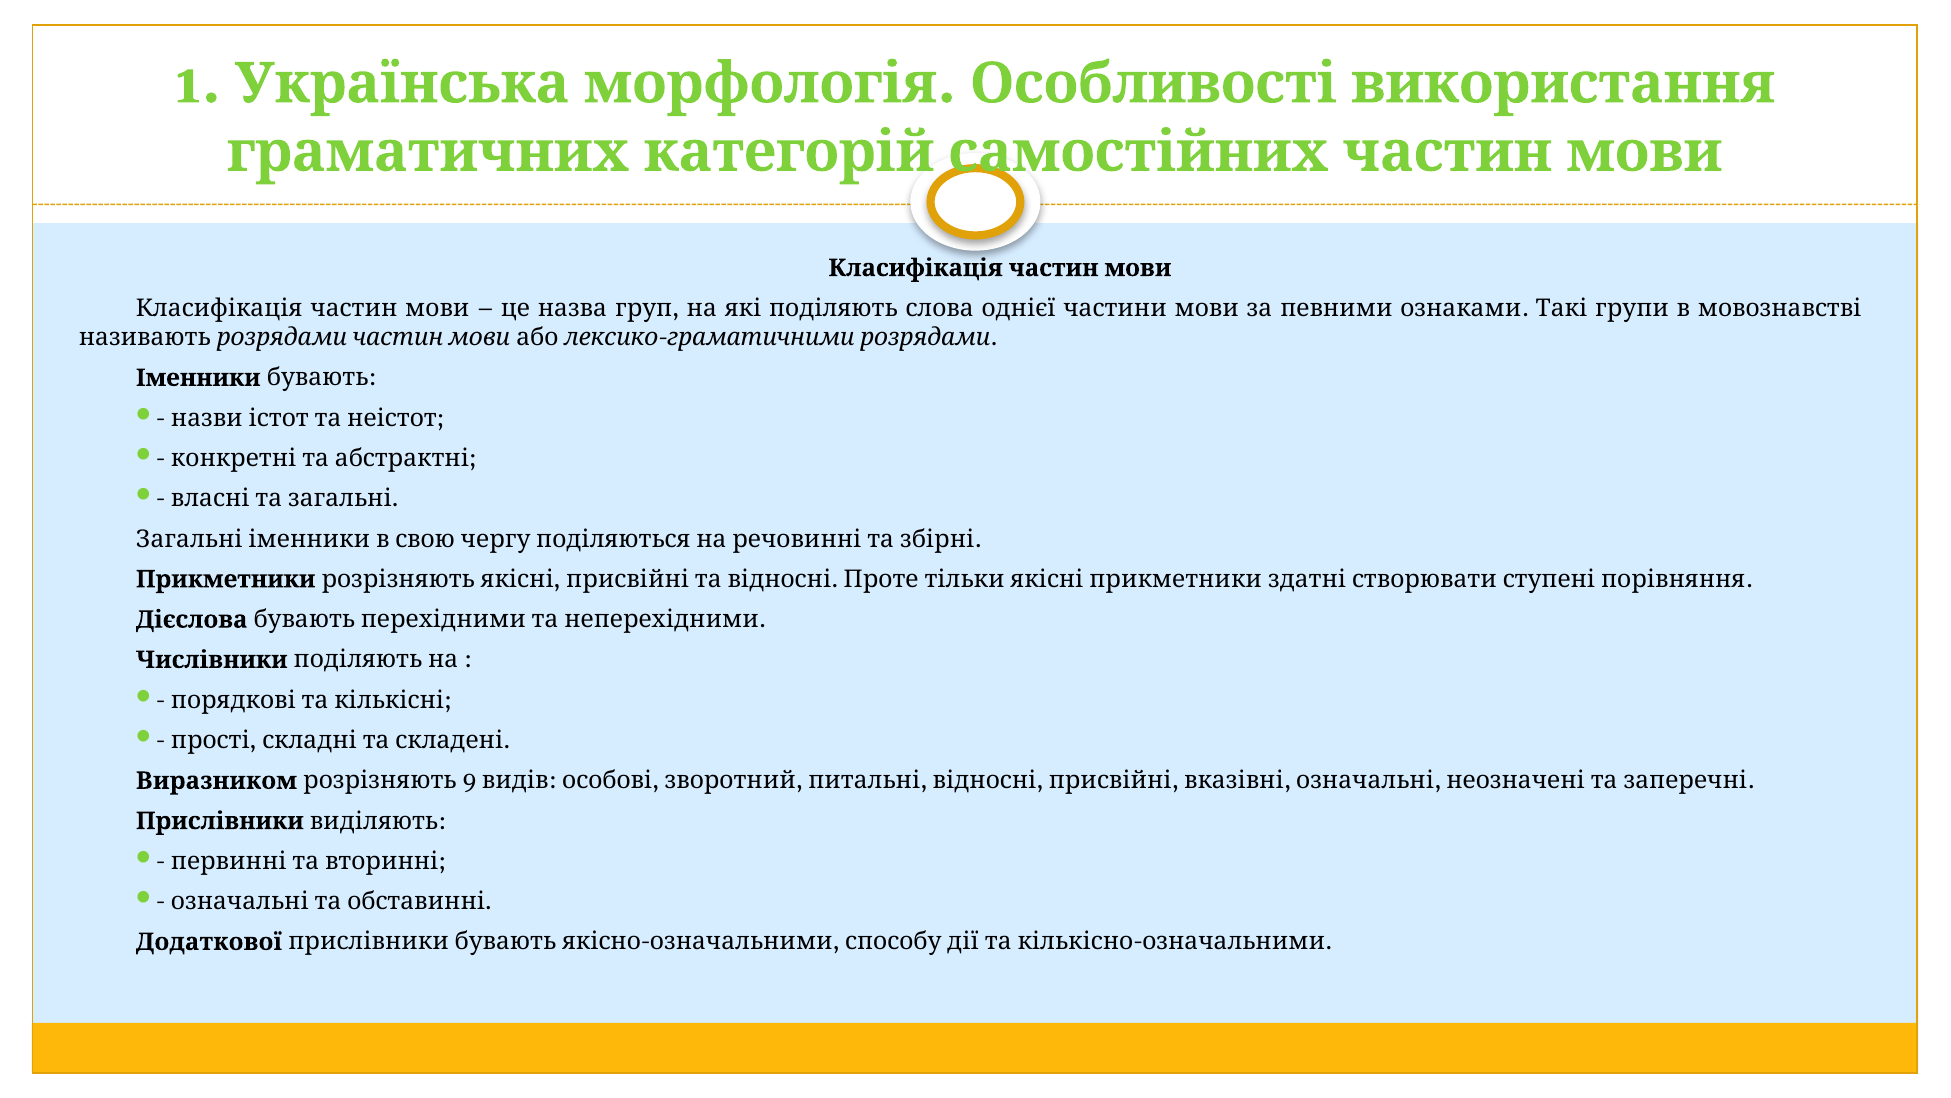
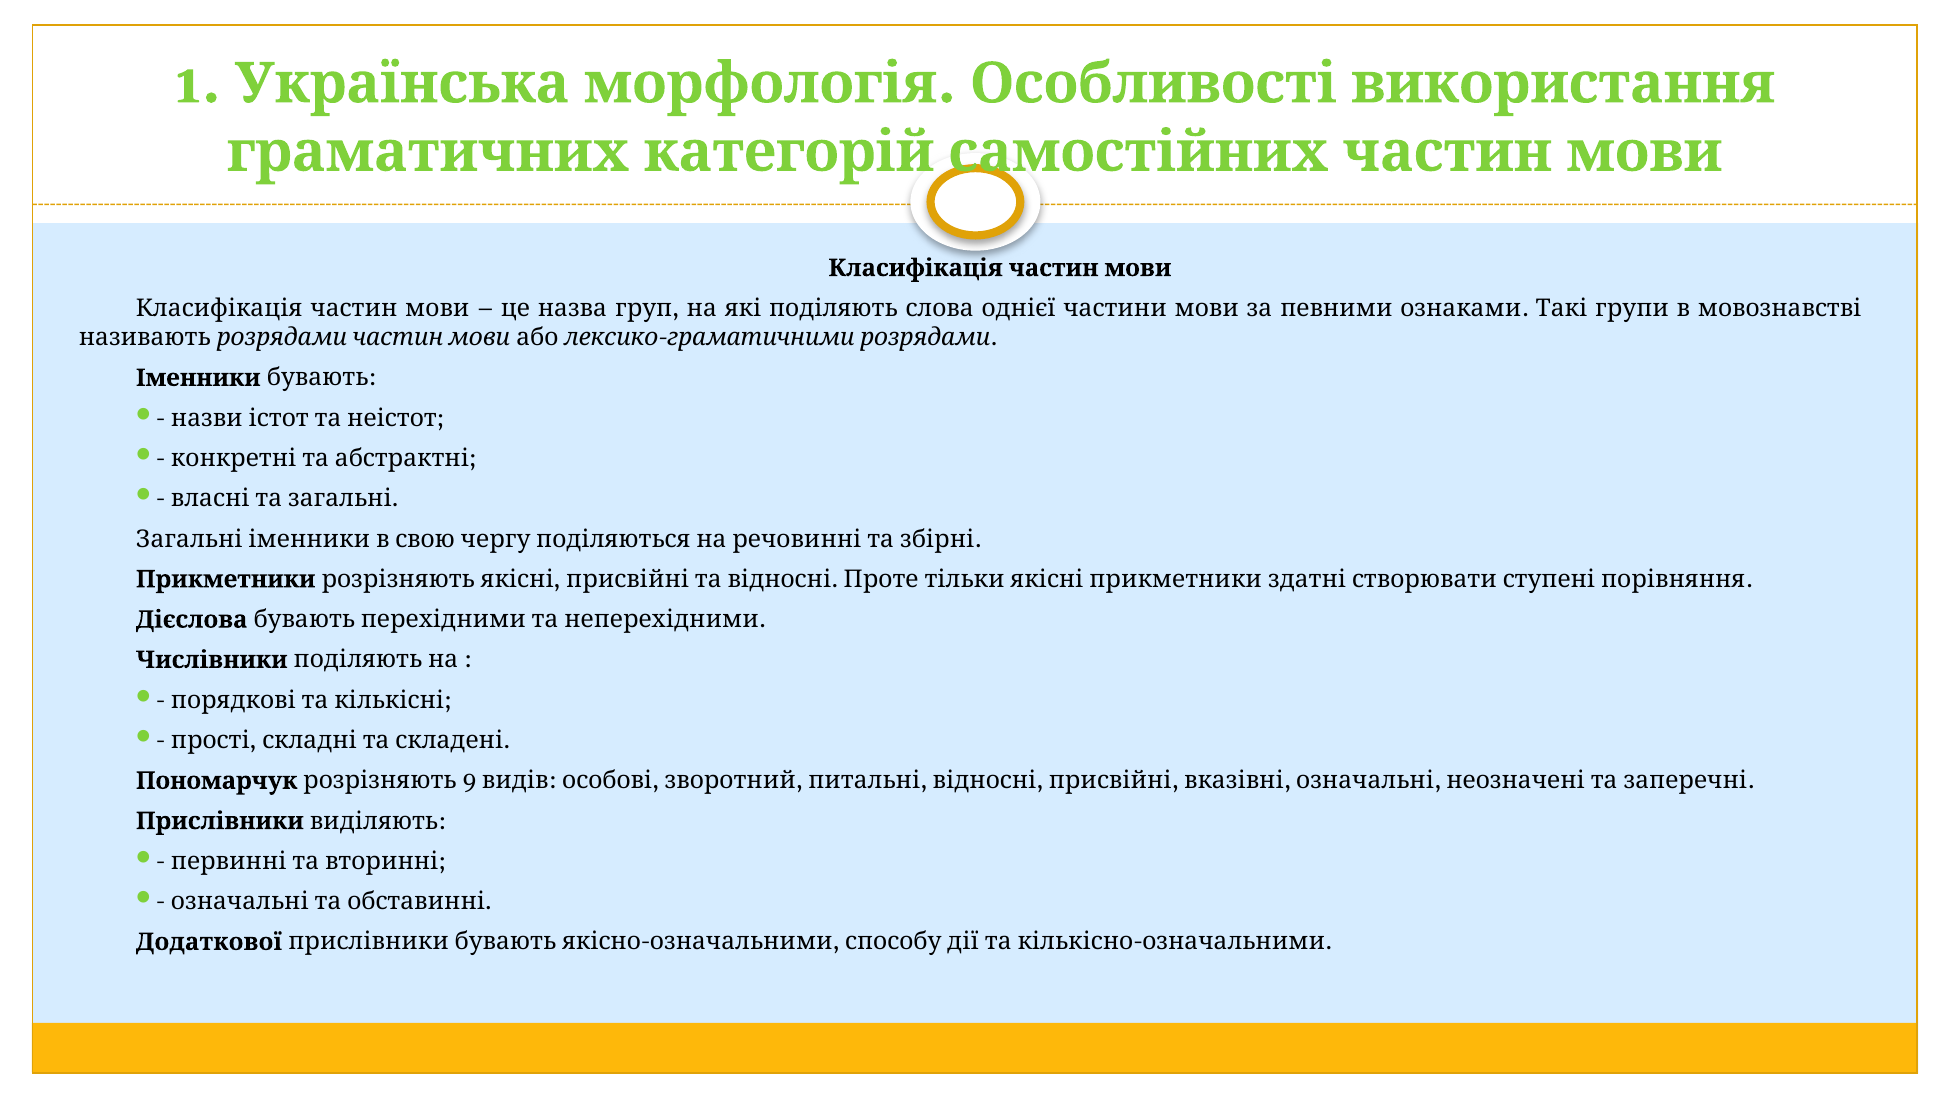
Виразником: Виразником -> Пономарчук
